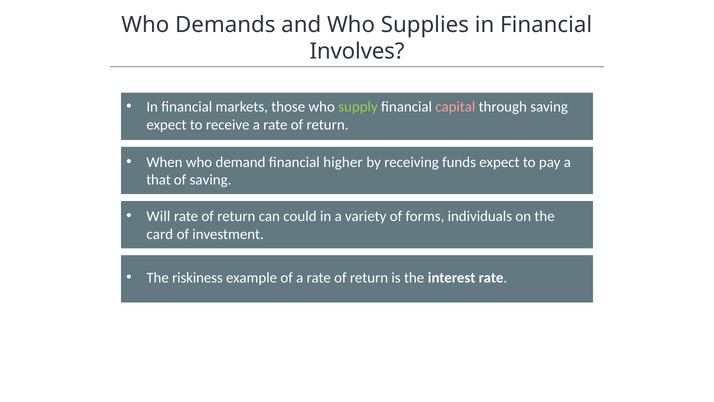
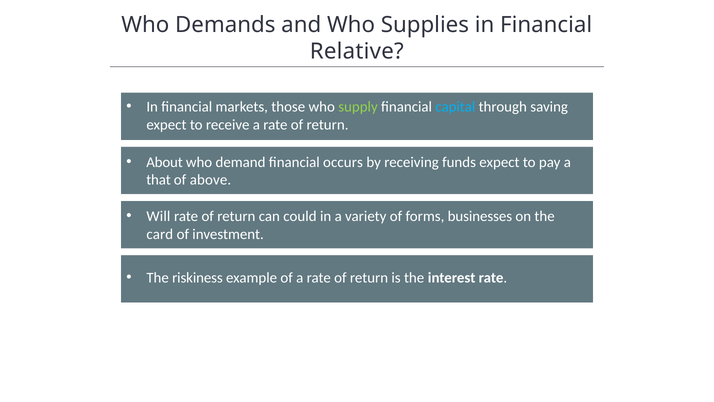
Involves: Involves -> Relative
capital colour: pink -> light blue
When: When -> About
higher: higher -> occurs
of saving: saving -> above
individuals: individuals -> businesses
